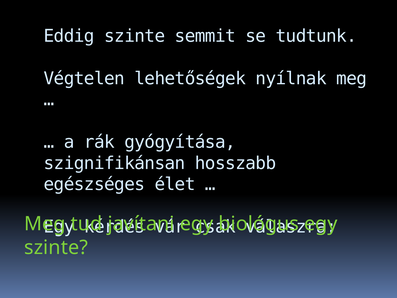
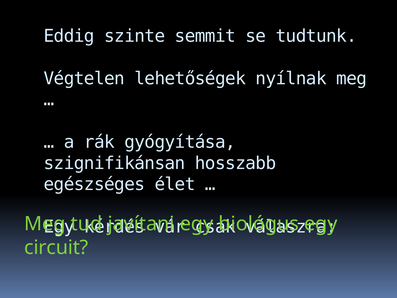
szinte at (56, 247): szinte -> circuit
